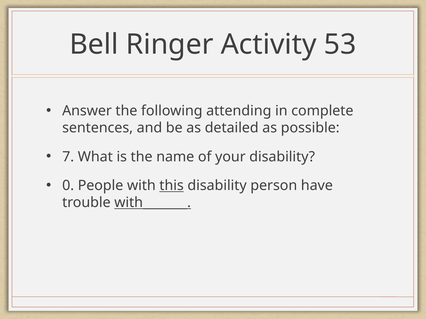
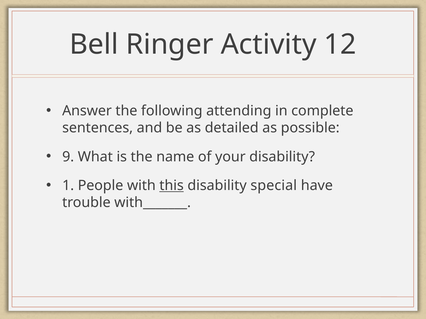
53: 53 -> 12
7: 7 -> 9
0: 0 -> 1
person: person -> special
with_______ underline: present -> none
